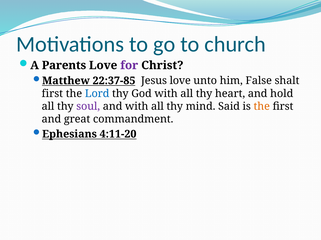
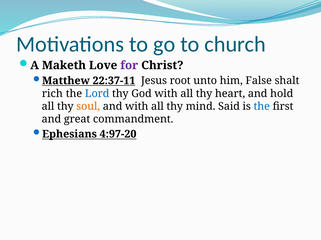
Parents: Parents -> Maketh
22:37-85: 22:37-85 -> 22:37-11
Jesus love: love -> root
first at (52, 94): first -> rich
soul colour: purple -> orange
the at (262, 107) colour: orange -> blue
4:11-20: 4:11-20 -> 4:97-20
